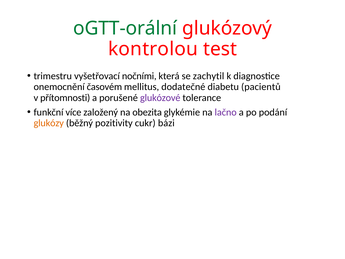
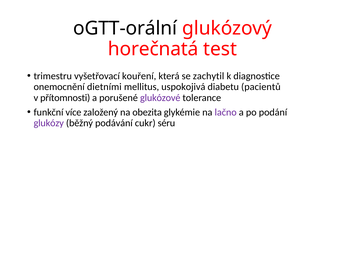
oGTT-orální colour: green -> black
kontrolou: kontrolou -> horečnatá
nočními: nočními -> kouření
časovém: časovém -> dietními
dodatečné: dodatečné -> uspokojivá
glukózy colour: orange -> purple
pozitivity: pozitivity -> podávání
bázi: bázi -> séru
